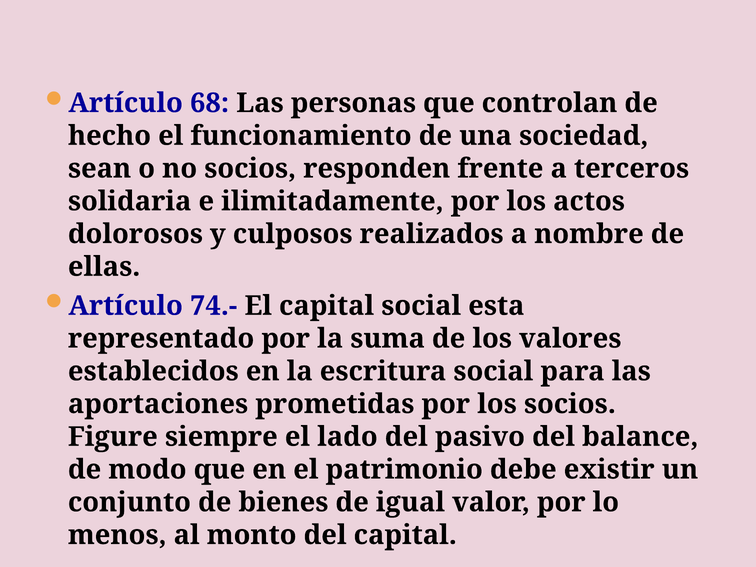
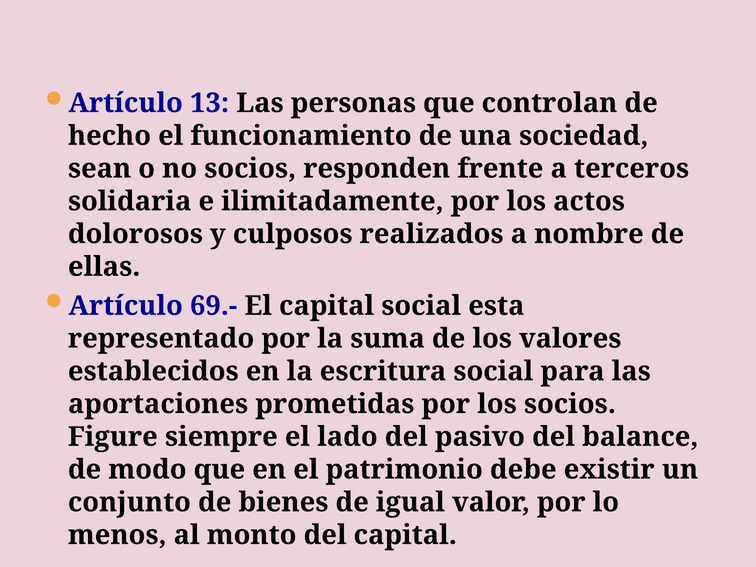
68: 68 -> 13
74.-: 74.- -> 69.-
